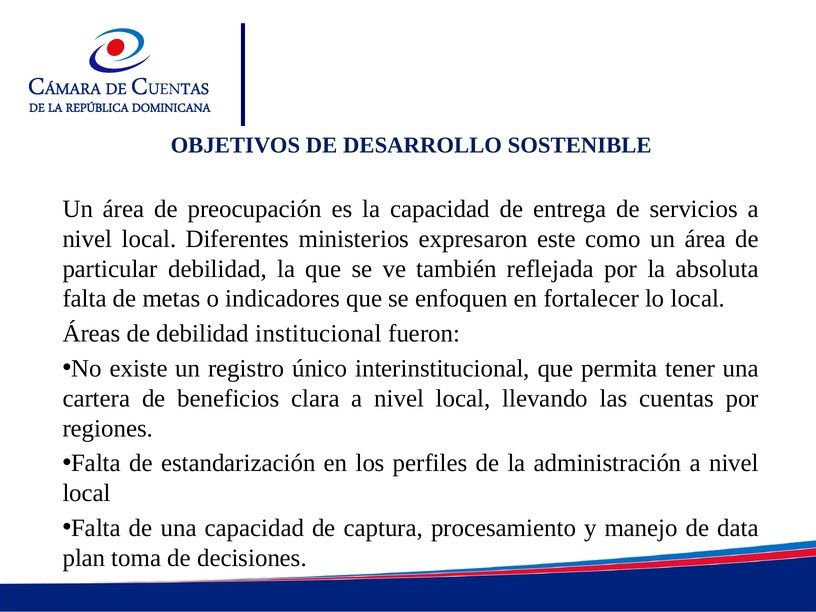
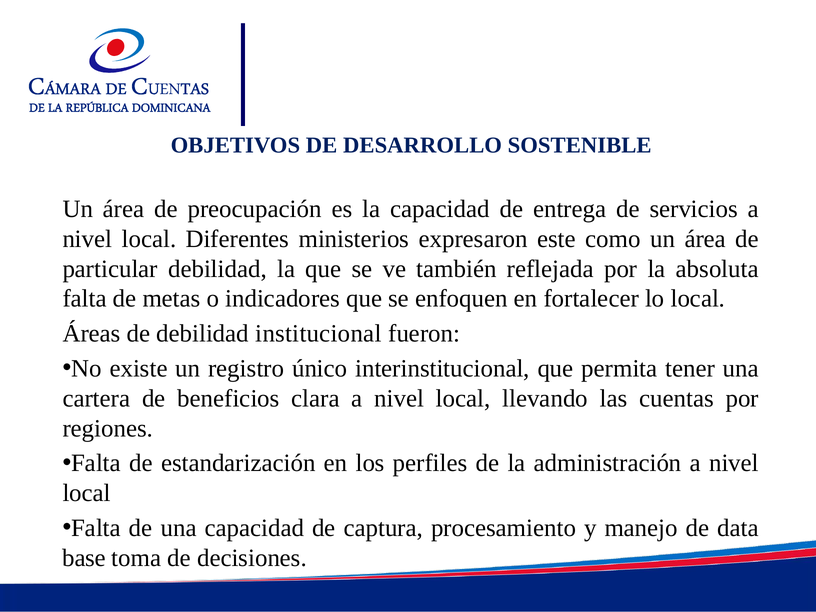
plan: plan -> base
